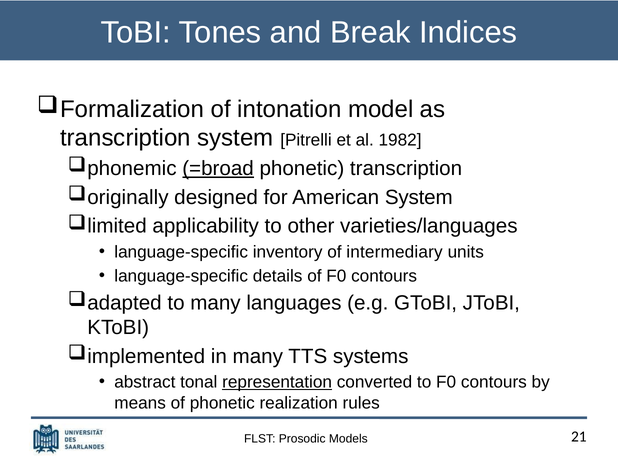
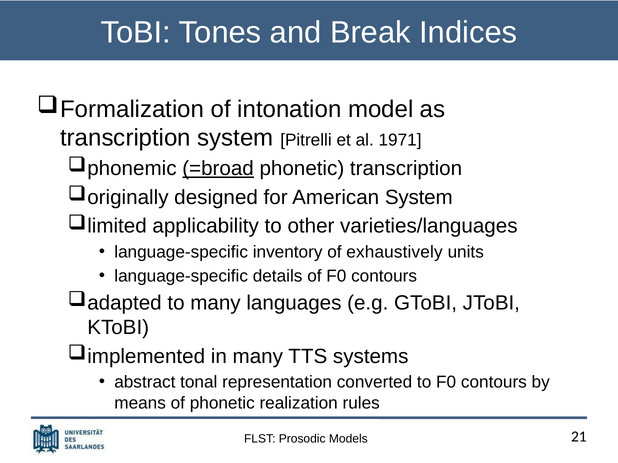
1982: 1982 -> 1971
intermediary: intermediary -> exhaustively
representation underline: present -> none
